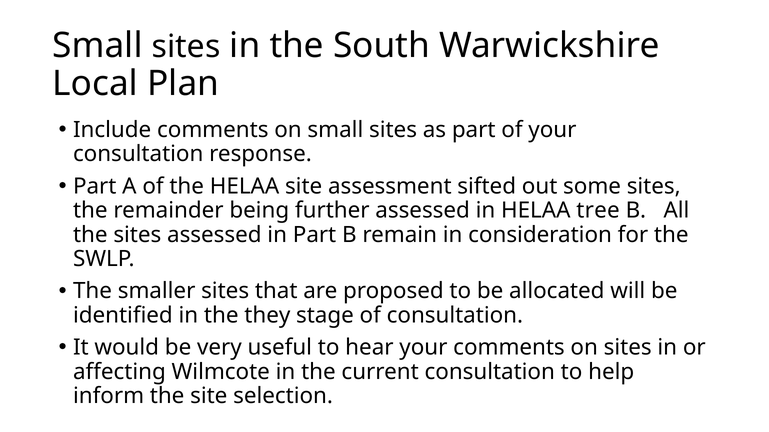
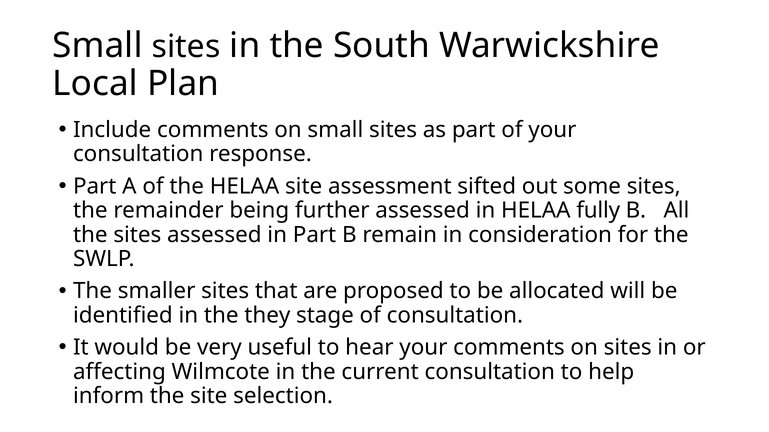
tree: tree -> fully
